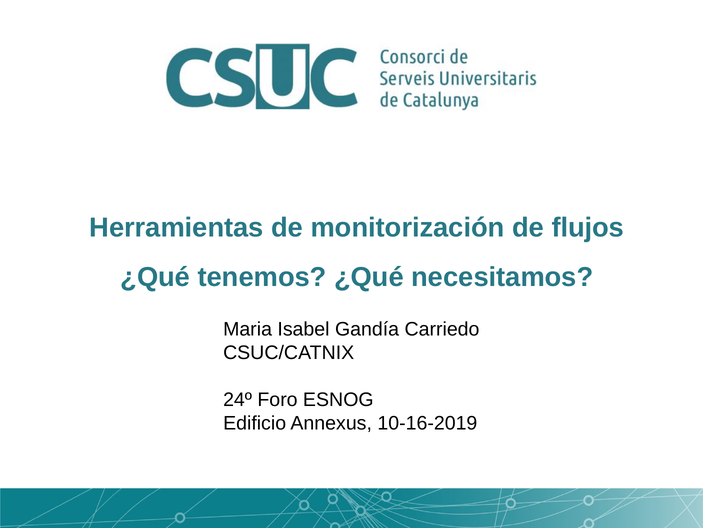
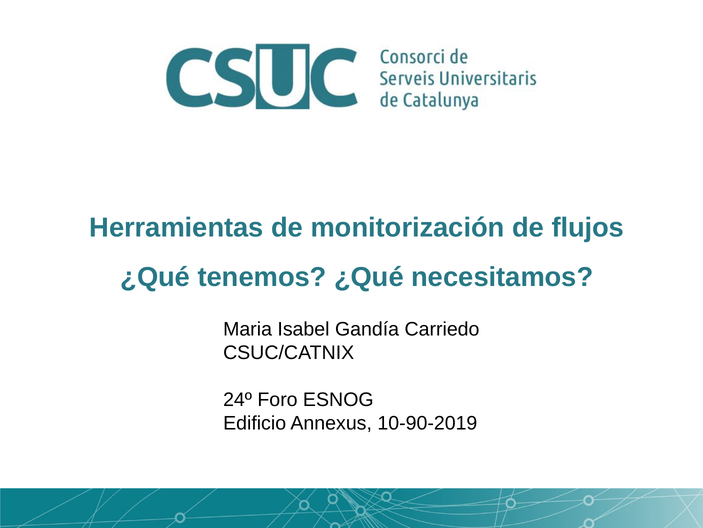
10-16-2019: 10-16-2019 -> 10-90-2019
